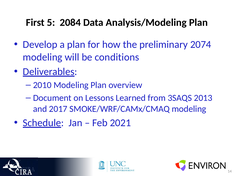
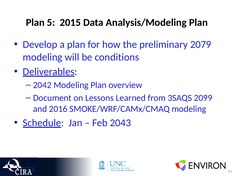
First at (35, 22): First -> Plan
2084: 2084 -> 2015
2074: 2074 -> 2079
2010: 2010 -> 2042
2013: 2013 -> 2099
2017: 2017 -> 2016
2021: 2021 -> 2043
